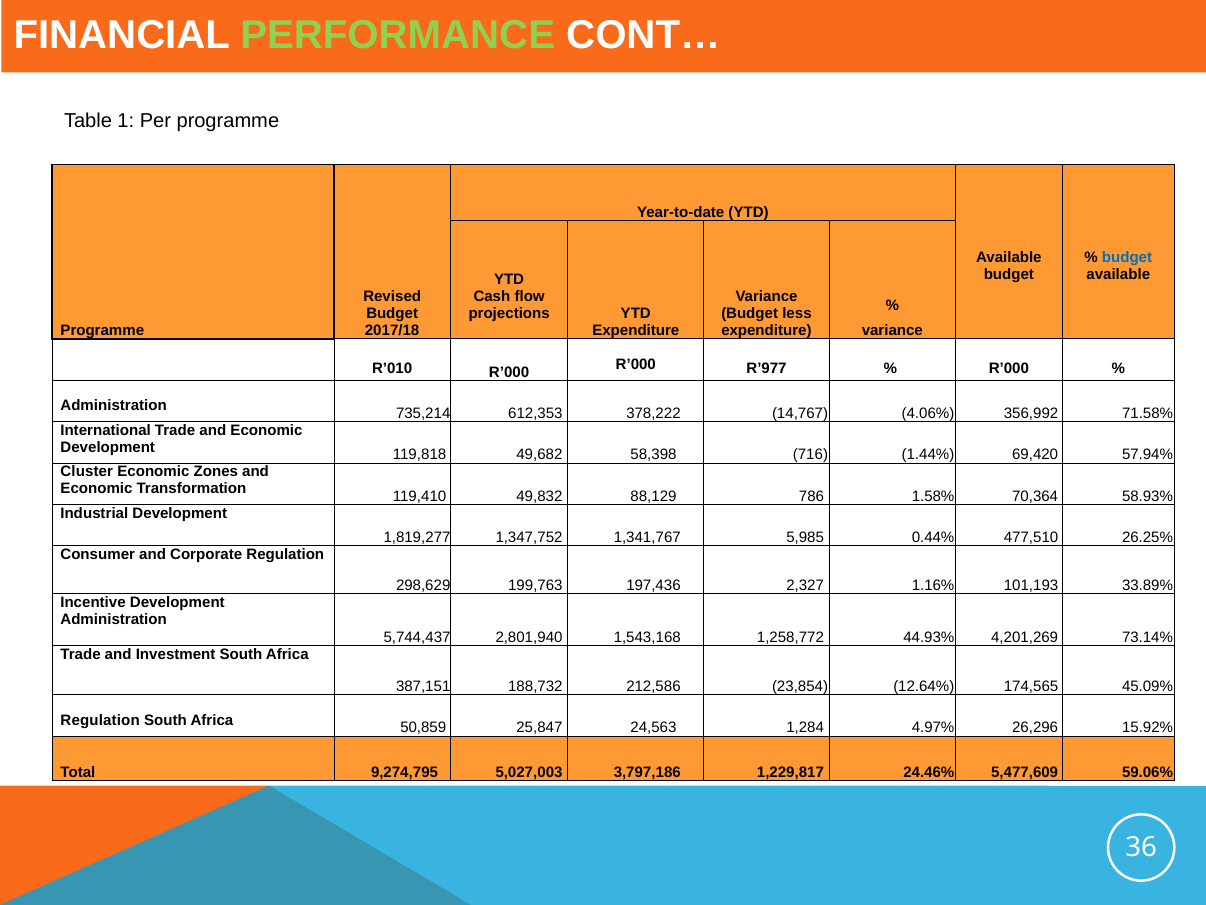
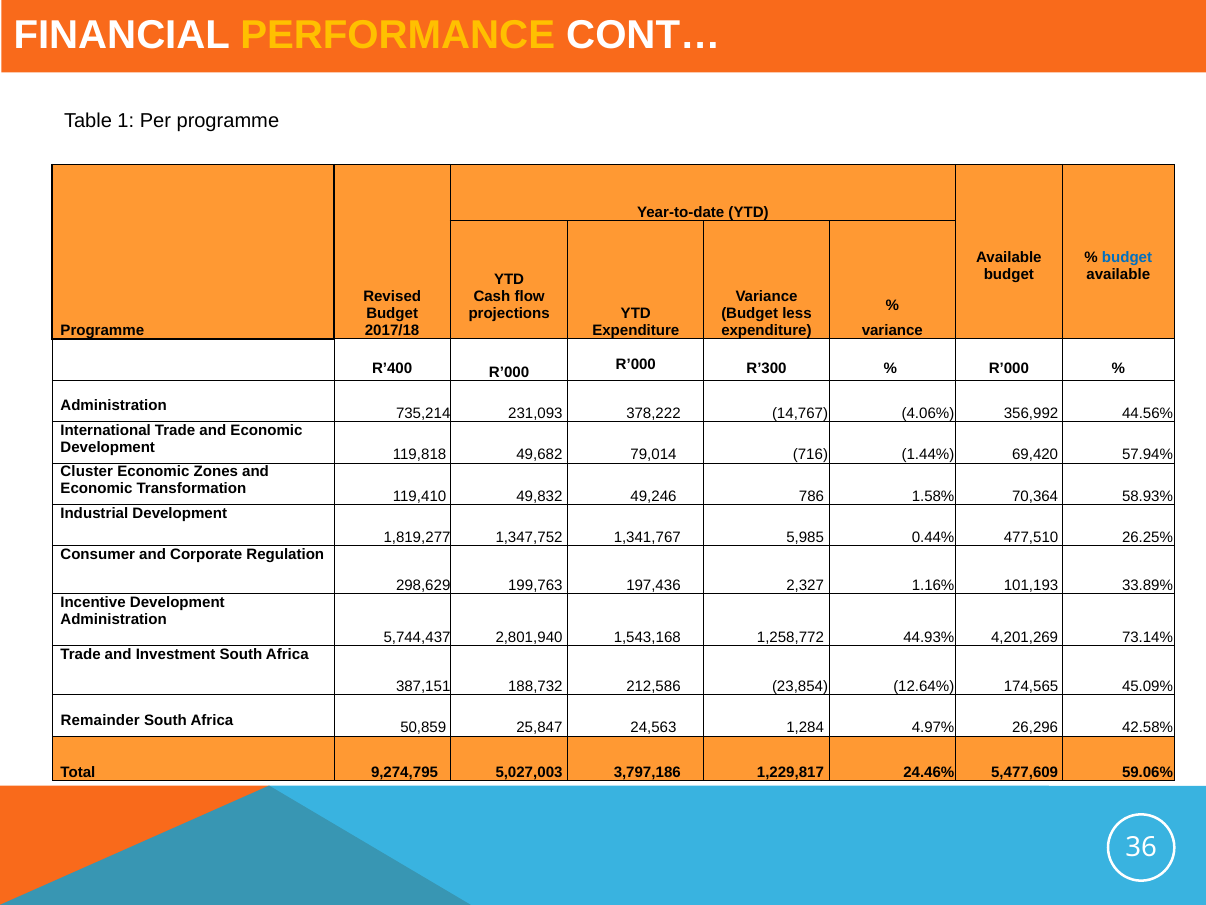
PERFORMANCE colour: light green -> yellow
R’010: R’010 -> R’400
R’977: R’977 -> R’300
612,353: 612,353 -> 231,093
71.58%: 71.58% -> 44.56%
58,398: 58,398 -> 79,014
88,129: 88,129 -> 49,246
Regulation at (100, 720): Regulation -> Remainder
15.92%: 15.92% -> 42.58%
